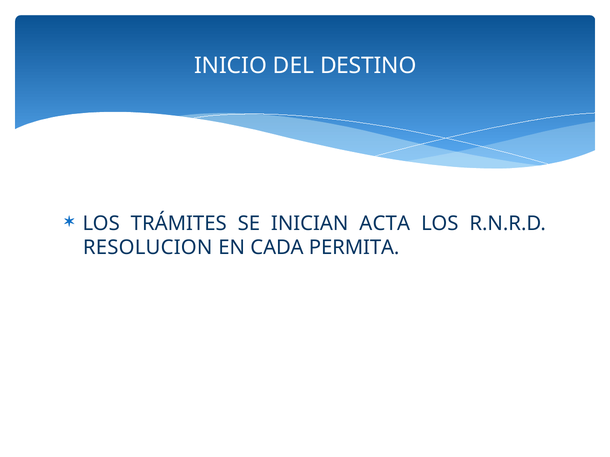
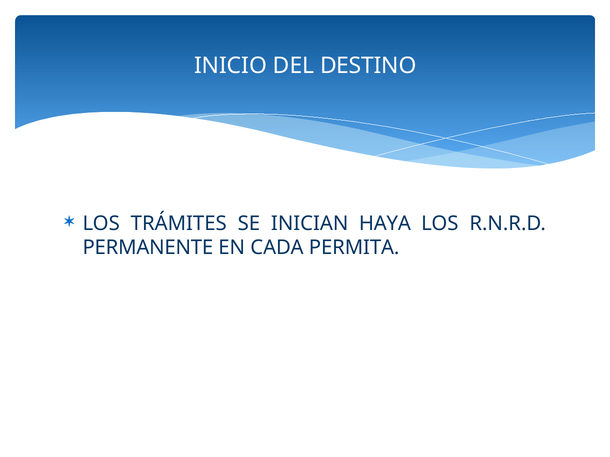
ACTA: ACTA -> HAYA
RESOLUCION: RESOLUCION -> PERMANENTE
